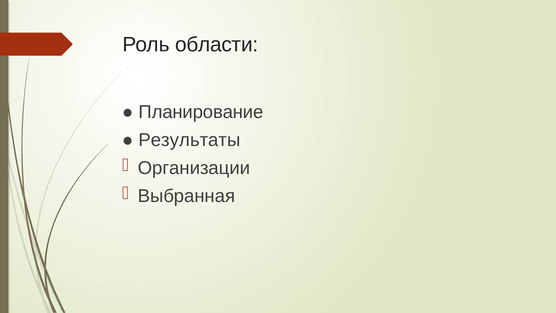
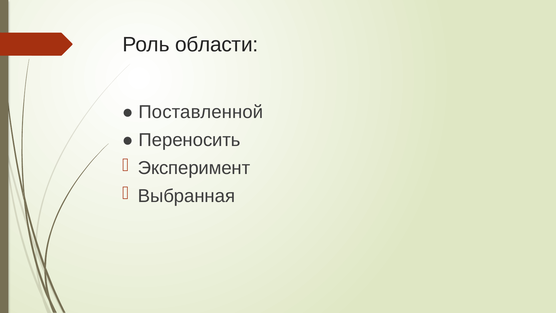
Планирование: Планирование -> Поставленной
Результаты: Результаты -> Переносить
Организации: Организации -> Эксперимент
